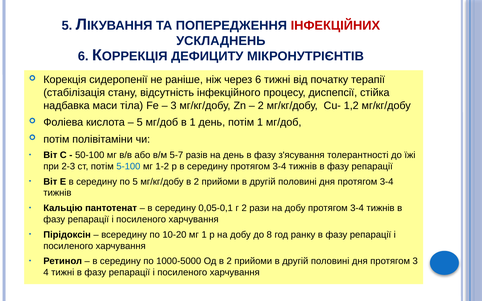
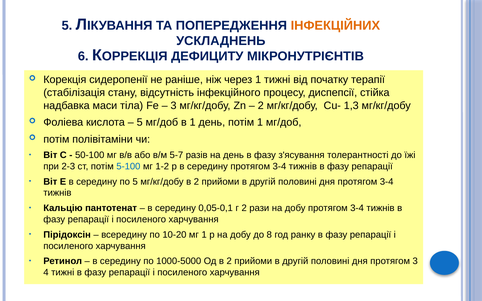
ІНФЕКЦІЙНИХ colour: red -> orange
через 6: 6 -> 1
1,2: 1,2 -> 1,3
